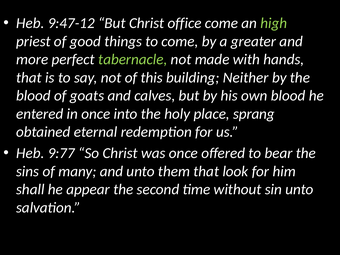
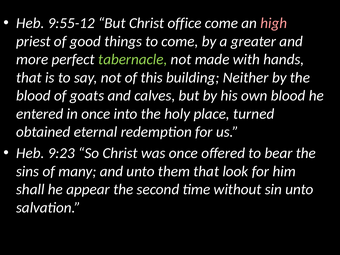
9:47-12: 9:47-12 -> 9:55-12
high colour: light green -> pink
sprang: sprang -> turned
9:77: 9:77 -> 9:23
